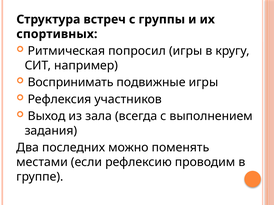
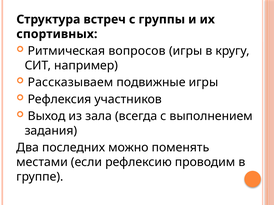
попросил: попросил -> вопросов
Воспринимать: Воспринимать -> Рассказываем
